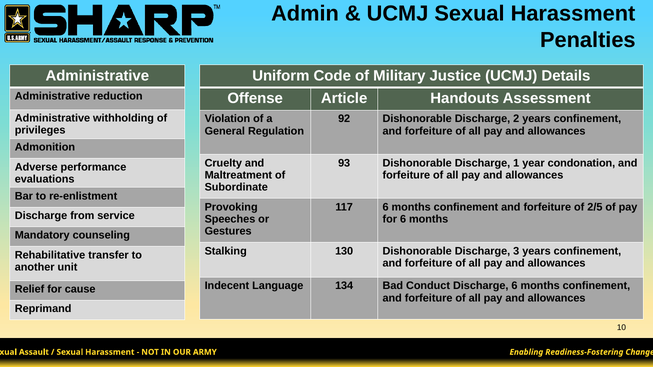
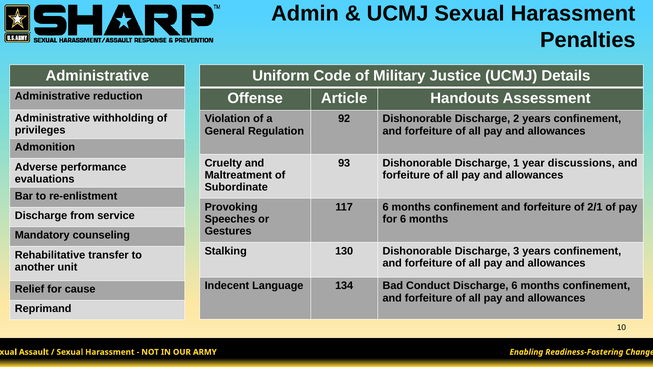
condonation: condonation -> discussions
2/5: 2/5 -> 2/1
